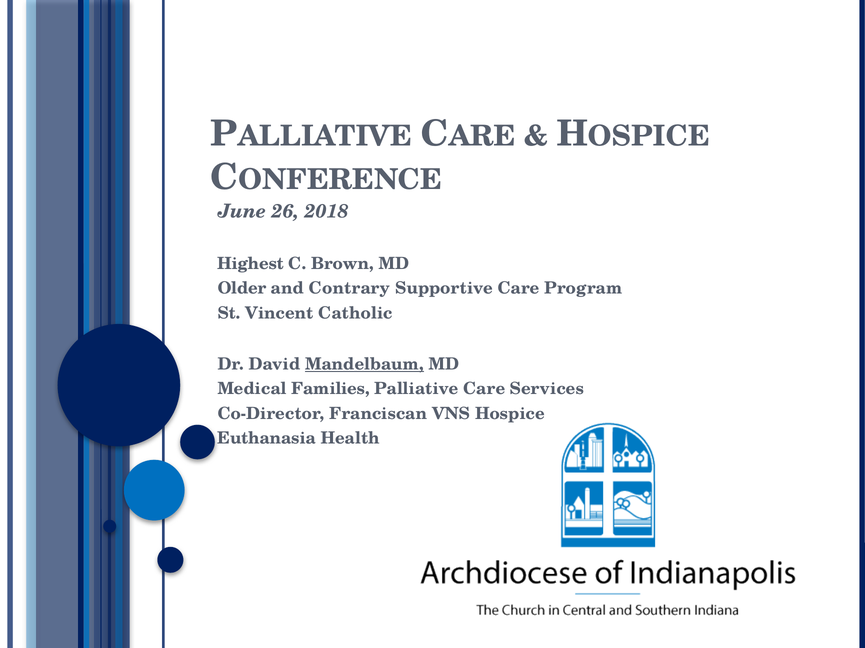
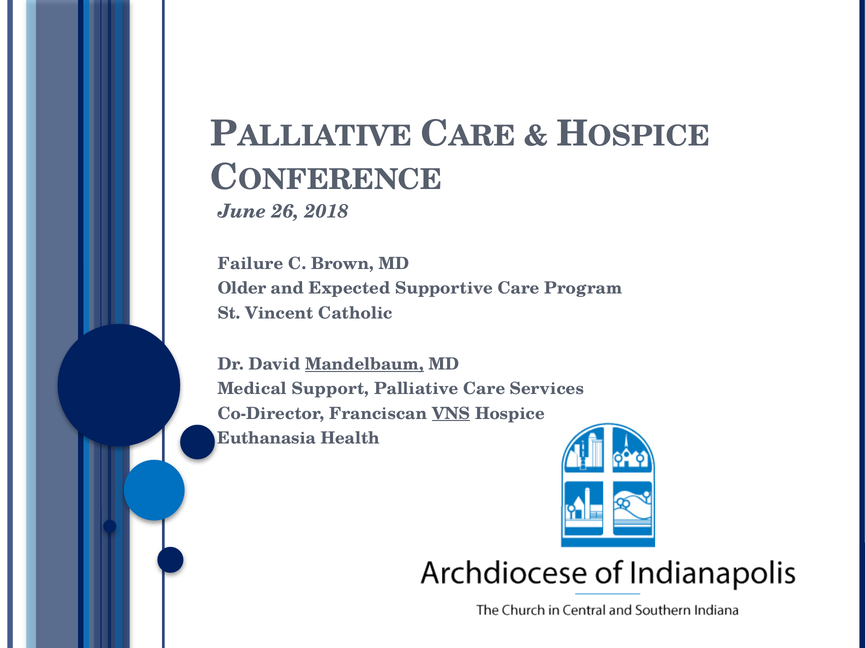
Highest: Highest -> Failure
Contrary: Contrary -> Expected
Families: Families -> Support
VNS underline: none -> present
